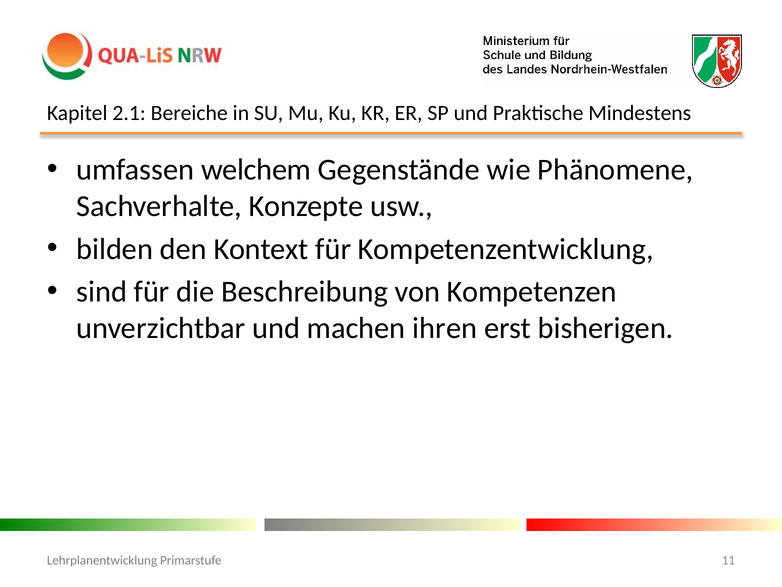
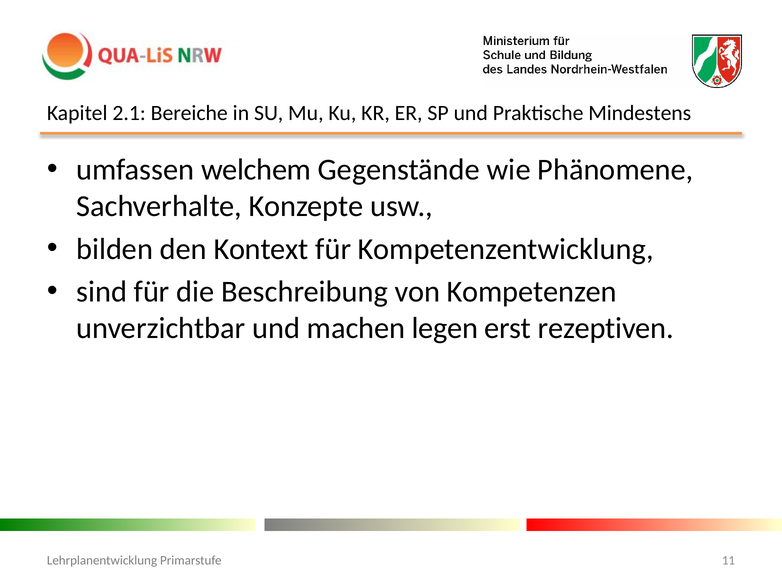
ihren: ihren -> legen
bisherigen: bisherigen -> rezeptiven
